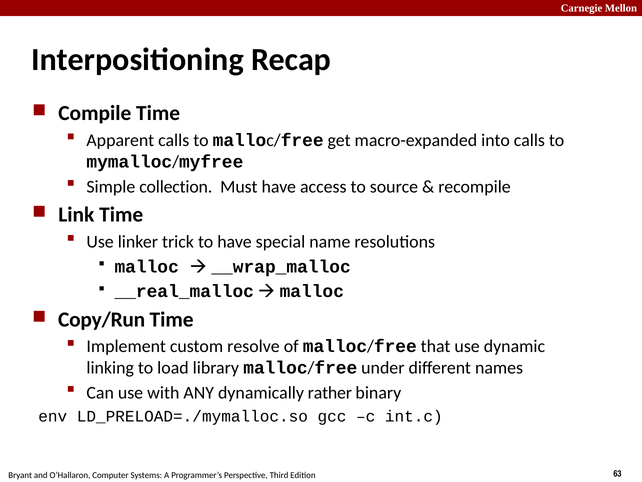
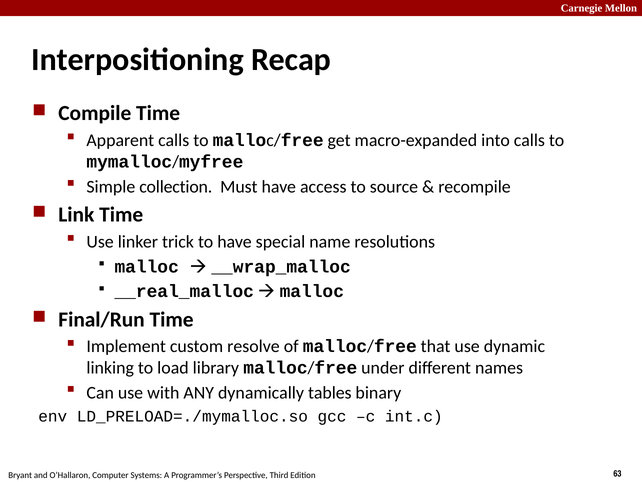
Copy/Run: Copy/Run -> Final/Run
rather: rather -> tables
